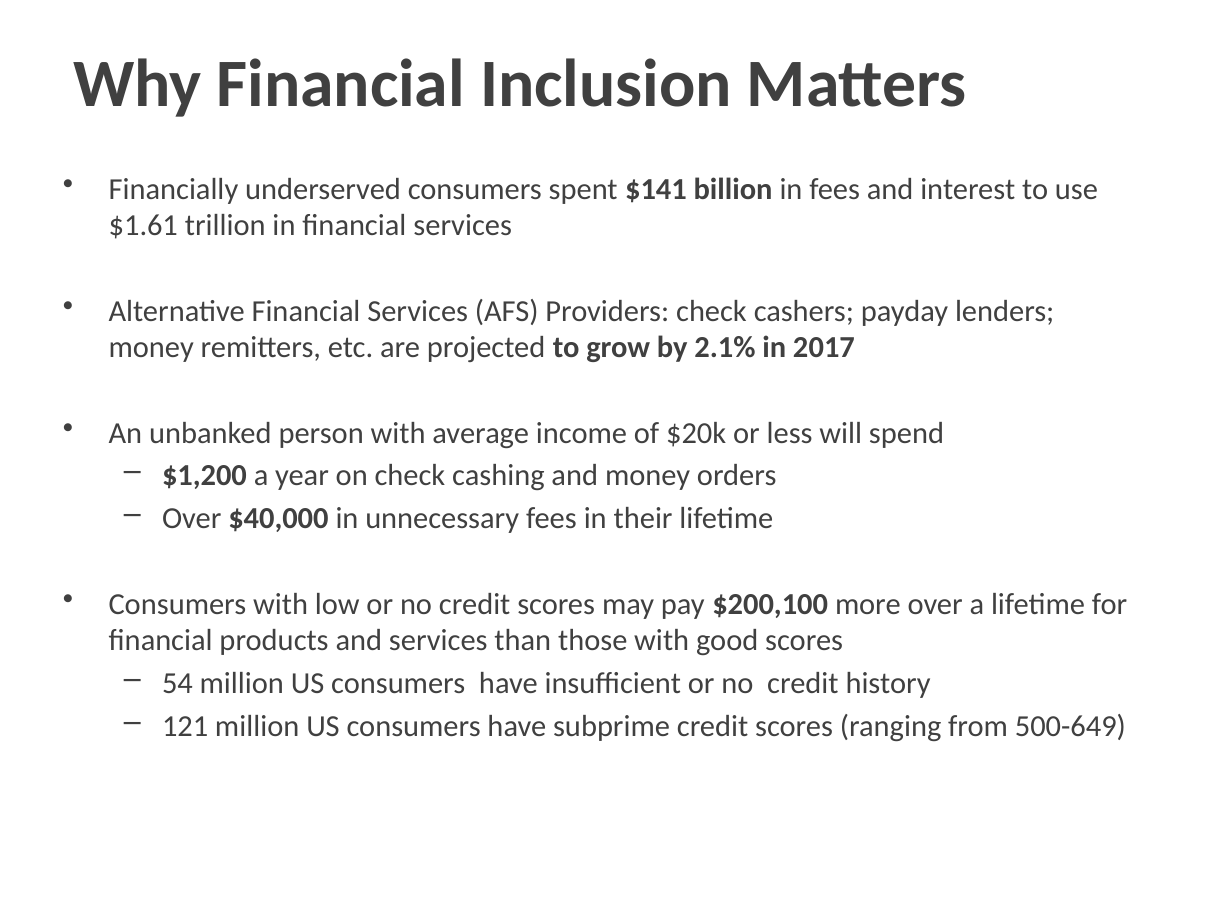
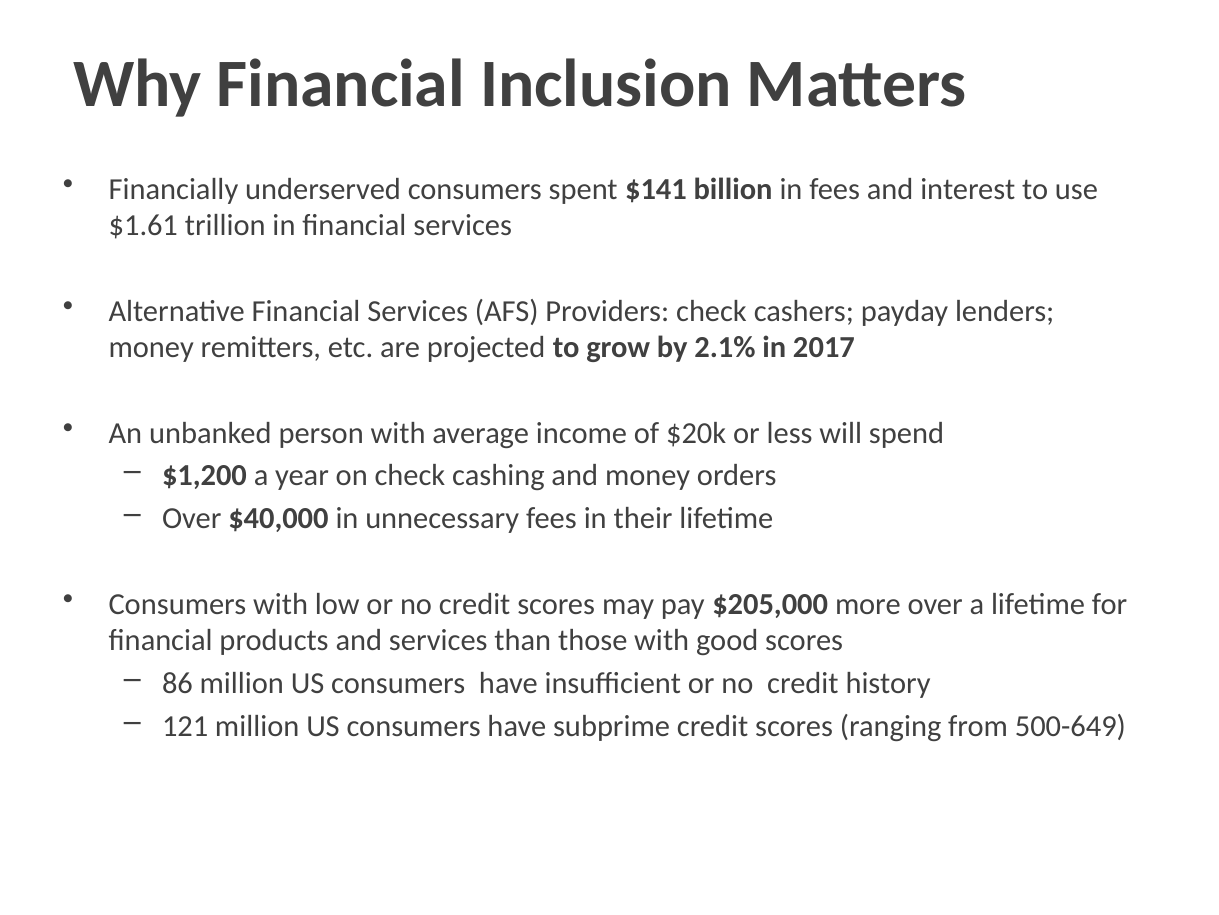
$200,100: $200,100 -> $205,000
54: 54 -> 86
